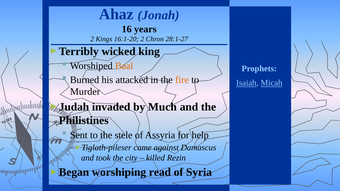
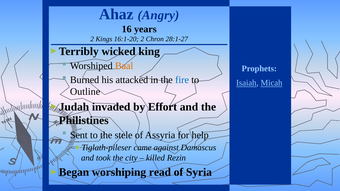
Jonah: Jonah -> Angry
fire colour: orange -> blue
Murder: Murder -> Outline
Much: Much -> Effort
